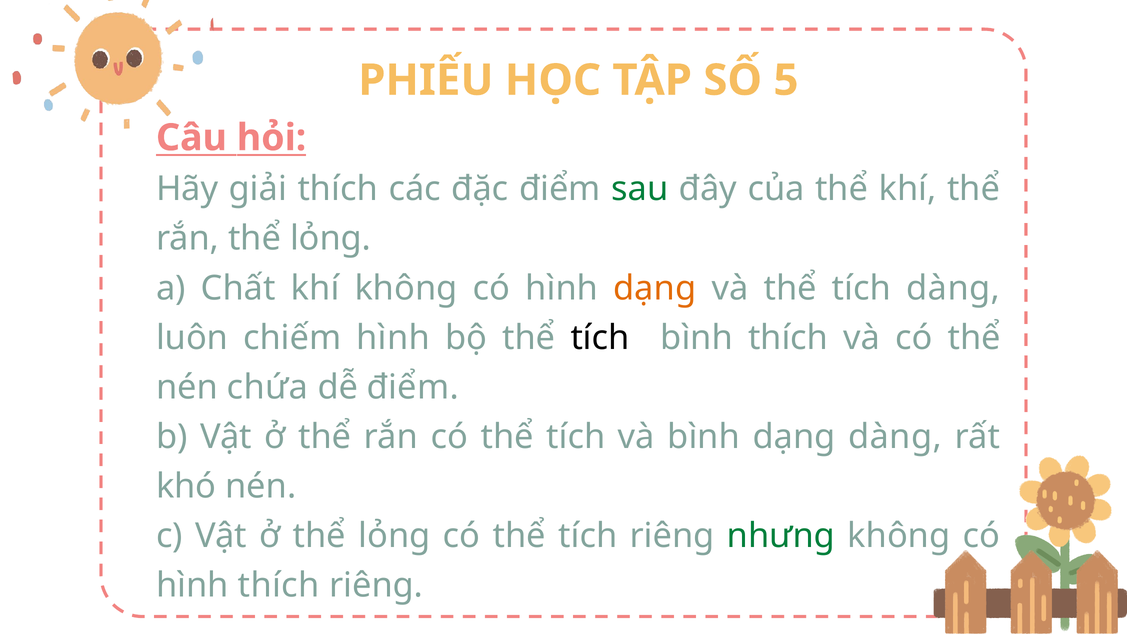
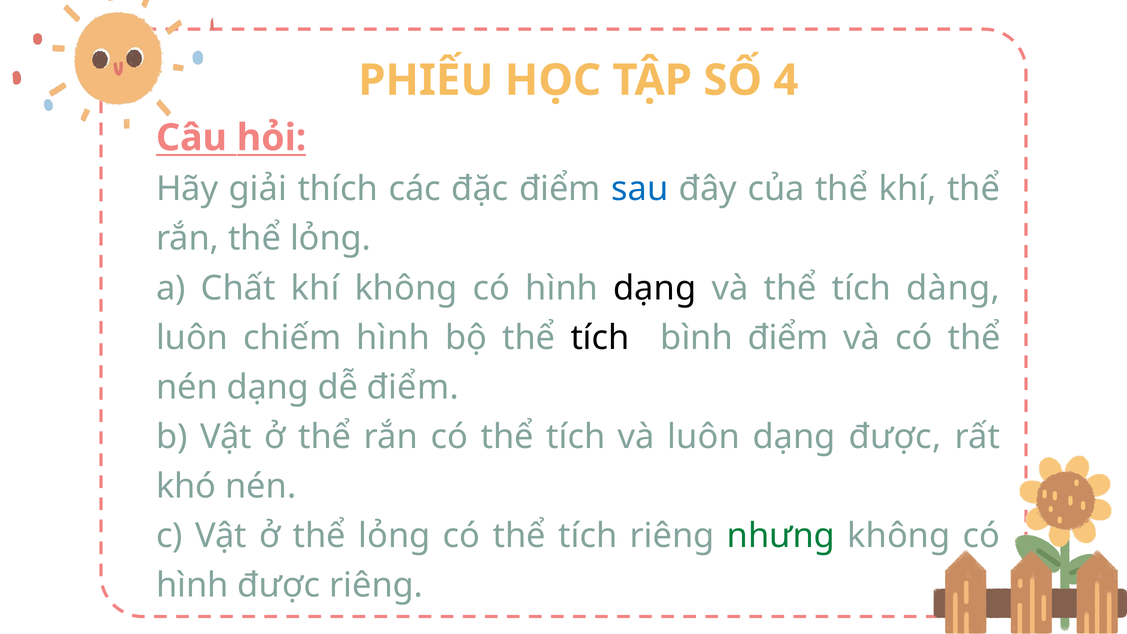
5: 5 -> 4
sau colour: green -> blue
dạng at (655, 288) colour: orange -> black
bình thích: thích -> điểm
nén chứa: chứa -> dạng
và bình: bình -> luôn
dạng dàng: dàng -> được
hình thích: thích -> được
